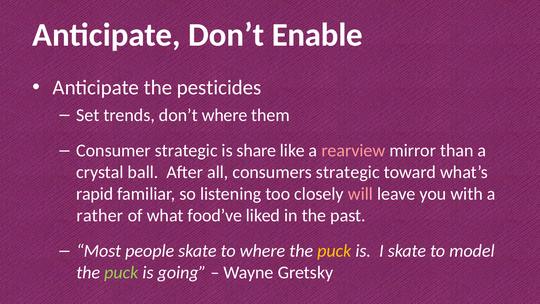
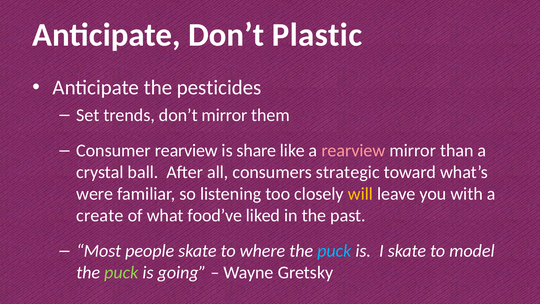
Enable: Enable -> Plastic
don’t where: where -> mirror
Consumer strategic: strategic -> rearview
rapid: rapid -> were
will colour: pink -> yellow
rather: rather -> create
puck at (334, 251) colour: yellow -> light blue
